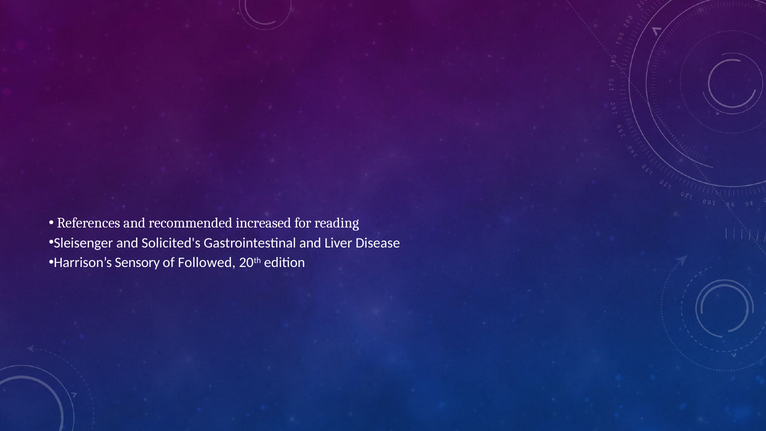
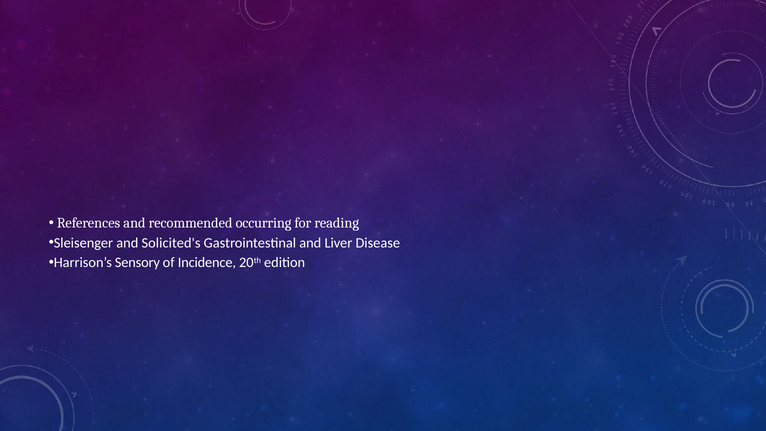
increased: increased -> occurring
Followed: Followed -> Incidence
